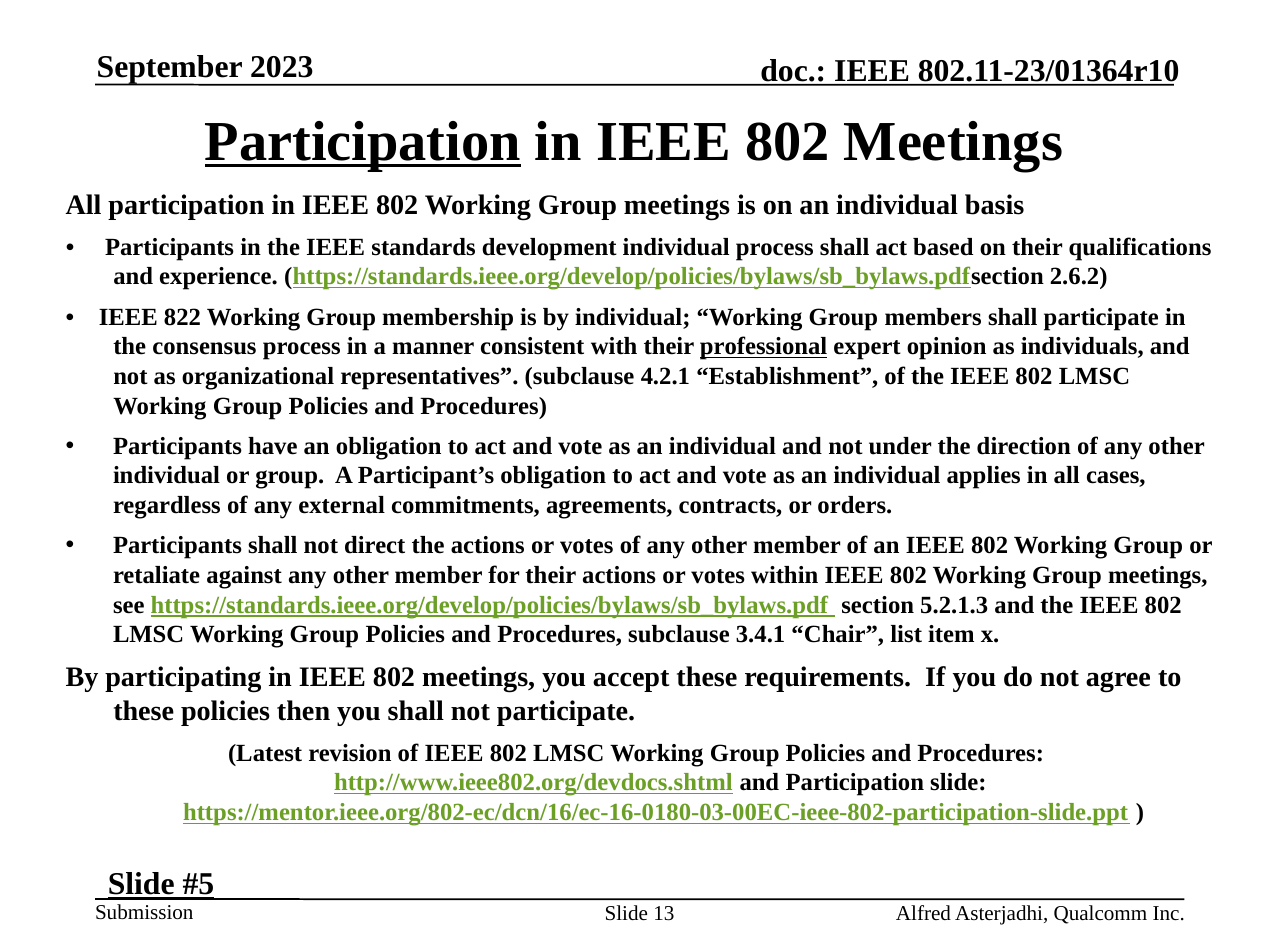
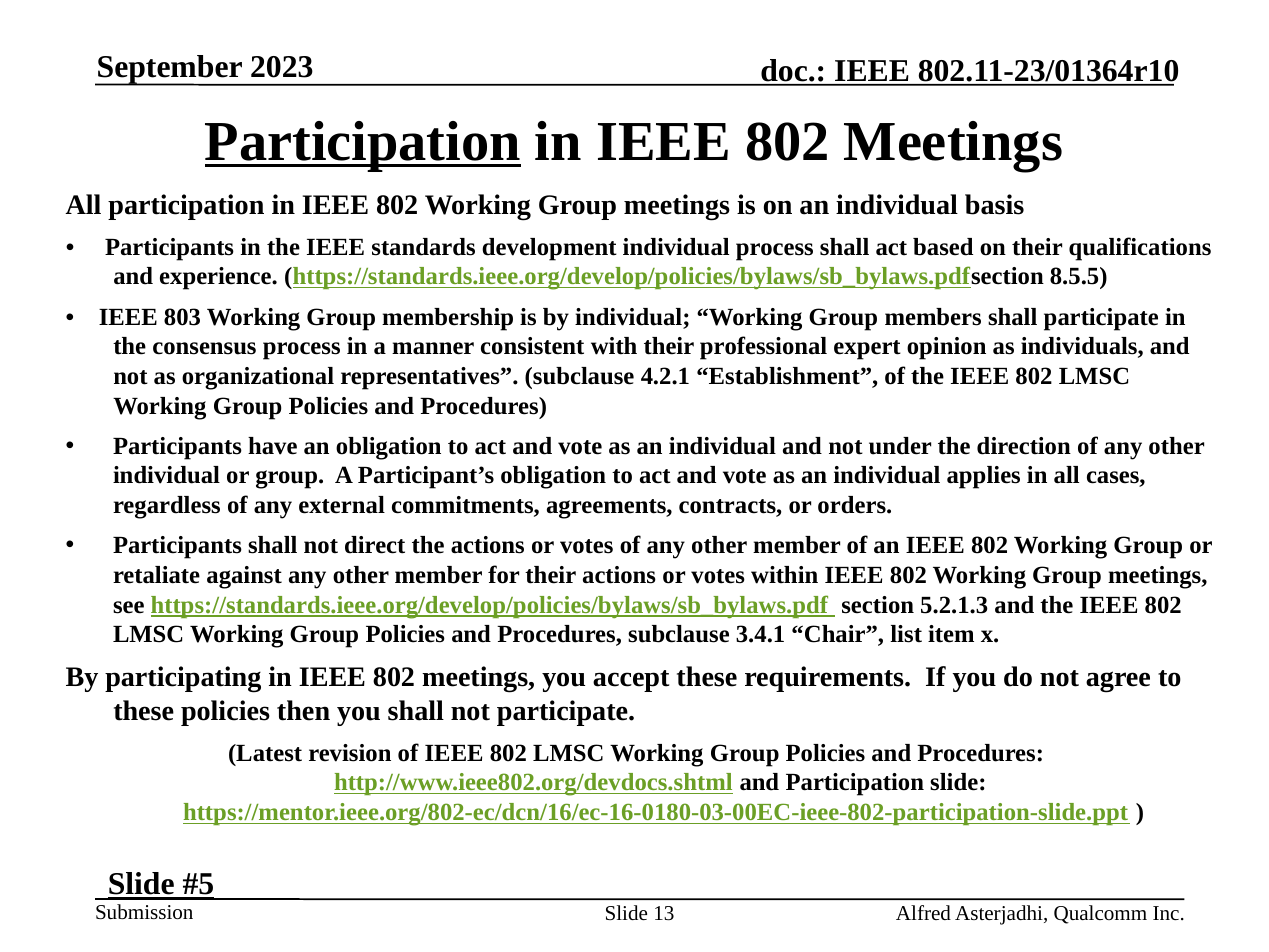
2.6.2: 2.6.2 -> 8.5.5
822: 822 -> 803
professional underline: present -> none
